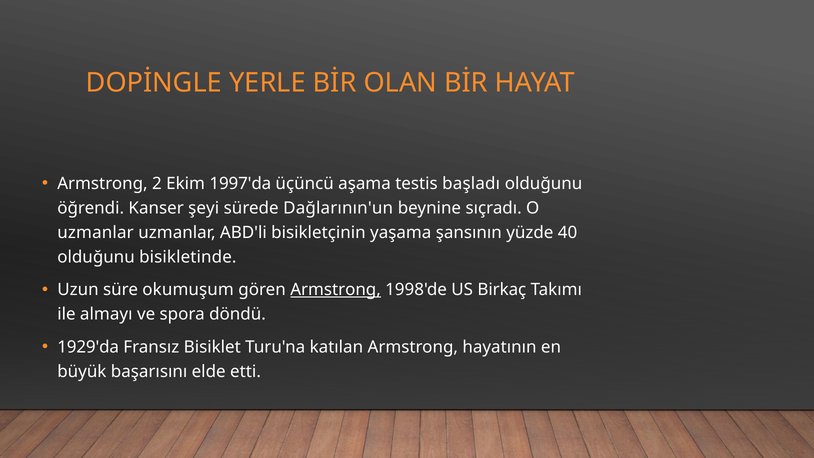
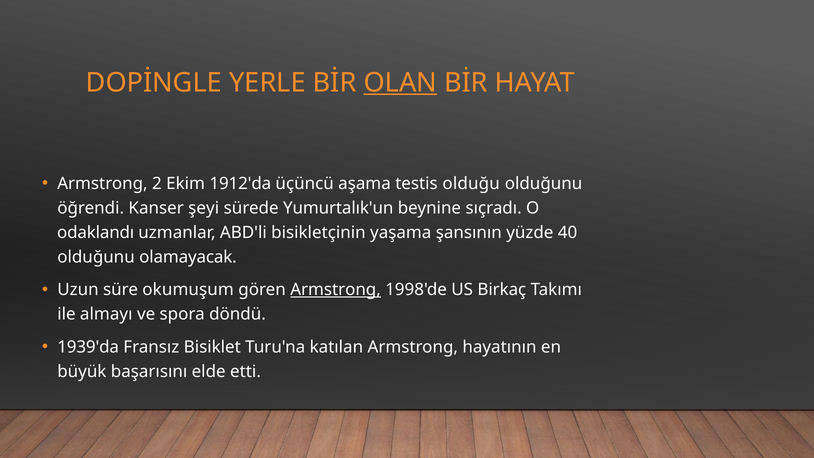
OLAN underline: none -> present
1997'da: 1997'da -> 1912'da
başladı: başladı -> olduğu
Dağlarının'un: Dağlarının'un -> Yumurtalık'un
uzmanlar at (96, 232): uzmanlar -> odaklandı
bisikletinde: bisikletinde -> olamayacak
1929'da: 1929'da -> 1939'da
